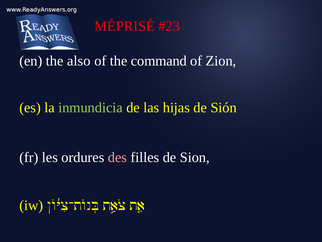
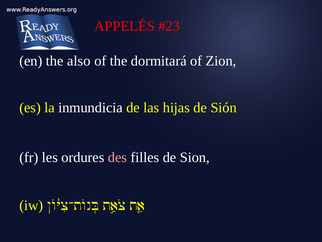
MÉPRISÉ: MÉPRISÉ -> APPELÉS
command: command -> dormitará
inmundicia colour: light green -> white
